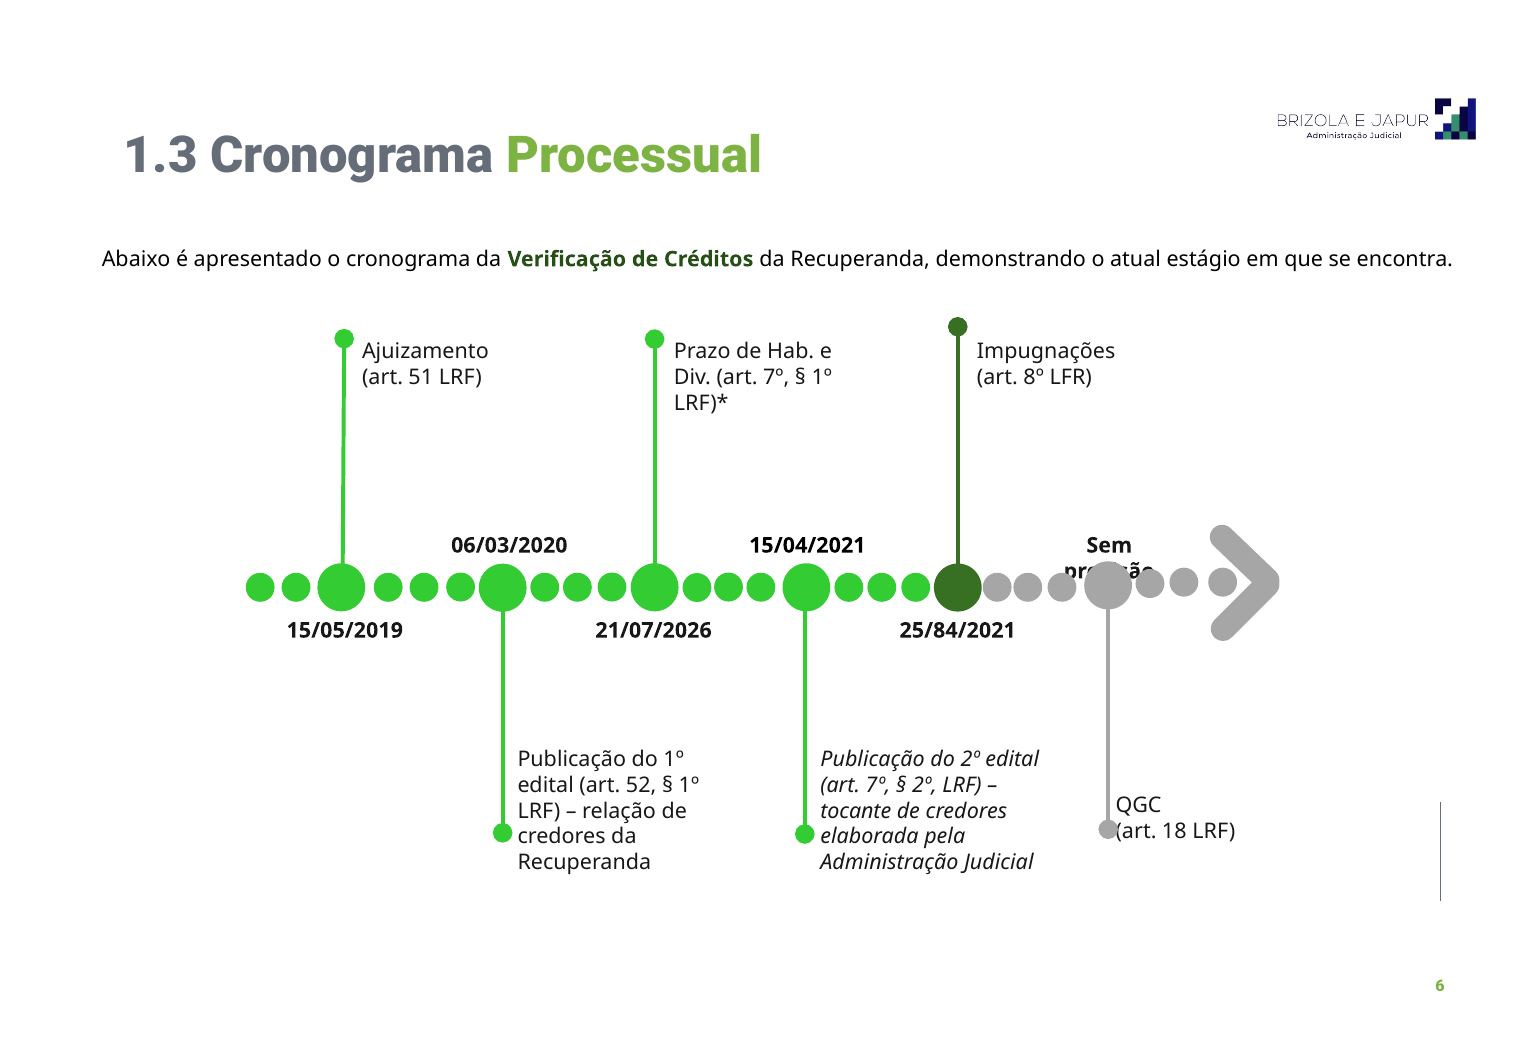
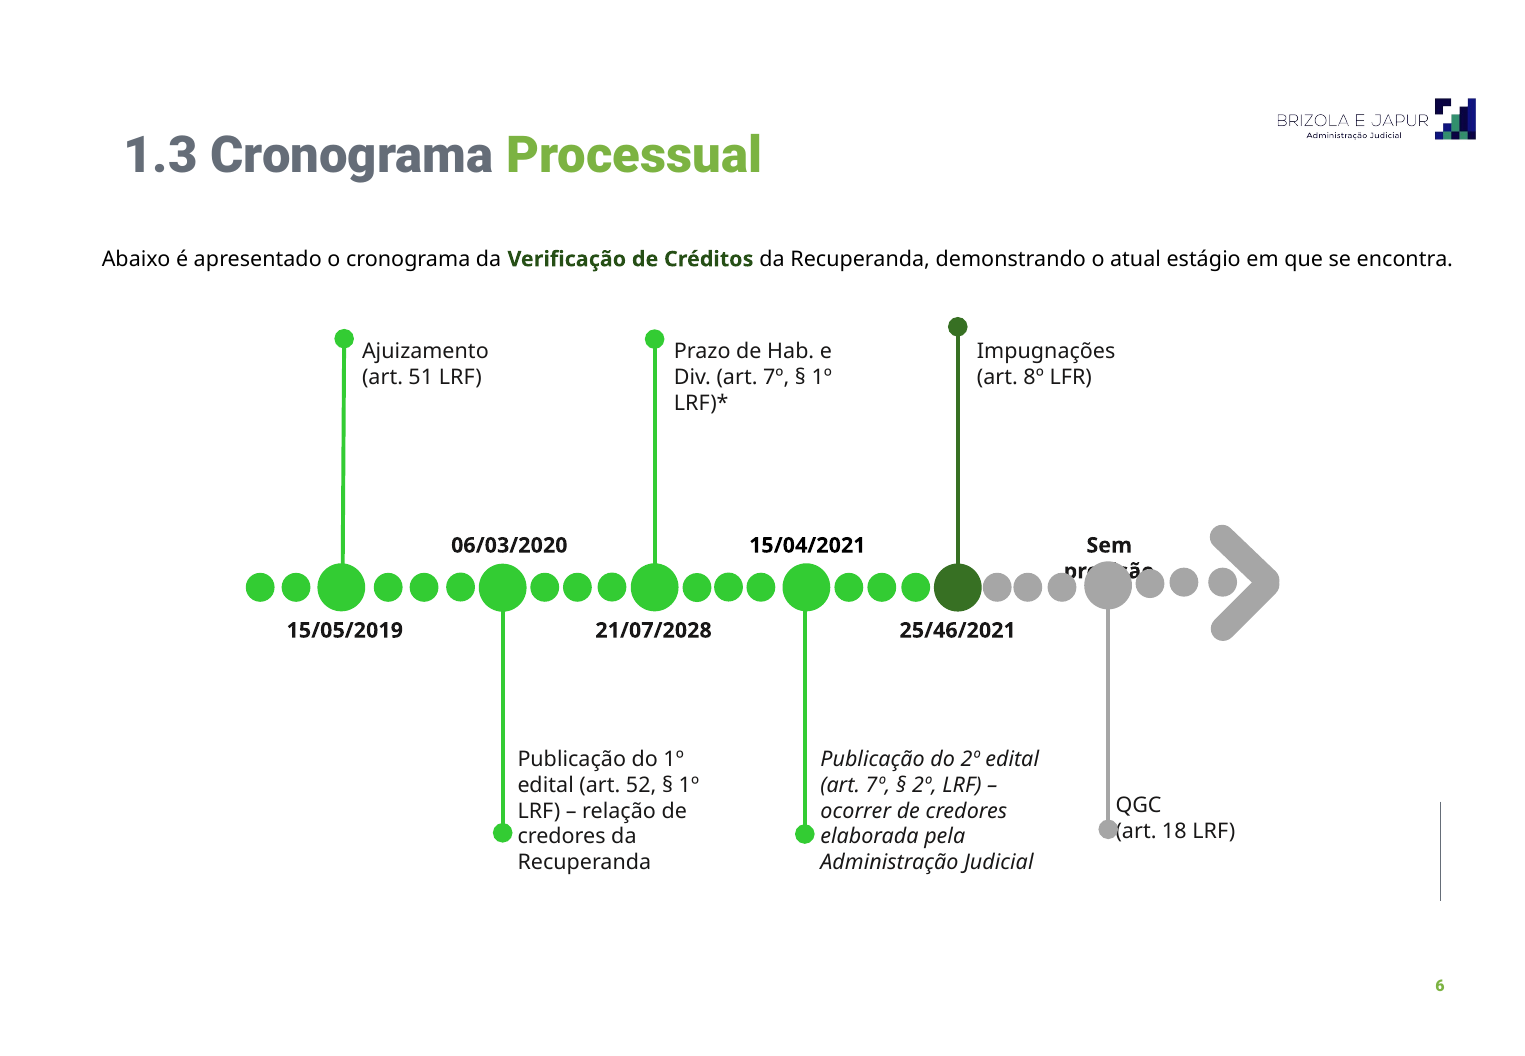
21/07/2026: 21/07/2026 -> 21/07/2028
25/84/2021: 25/84/2021 -> 25/46/2021
tocante: tocante -> ocorrer
